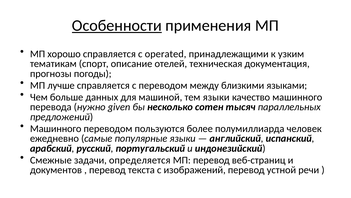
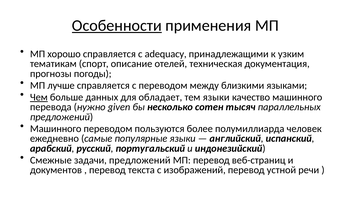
operated: operated -> adequacy
Чем underline: none -> present
машиной: машиной -> обладает
задачи определяется: определяется -> предложений
